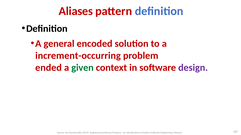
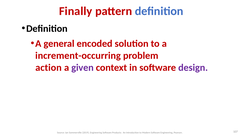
Aliases: Aliases -> Finally
ended: ended -> action
given colour: green -> purple
